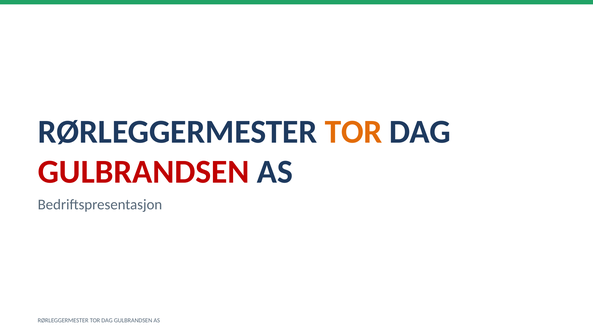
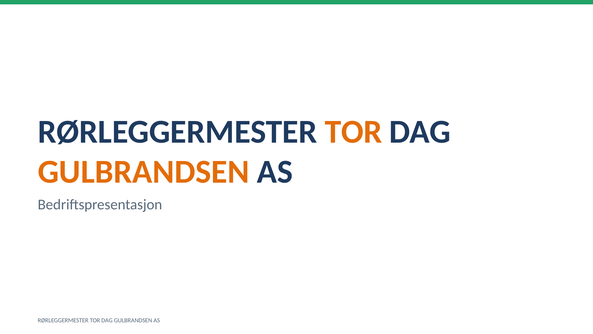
GULBRANDSEN at (144, 172) colour: red -> orange
